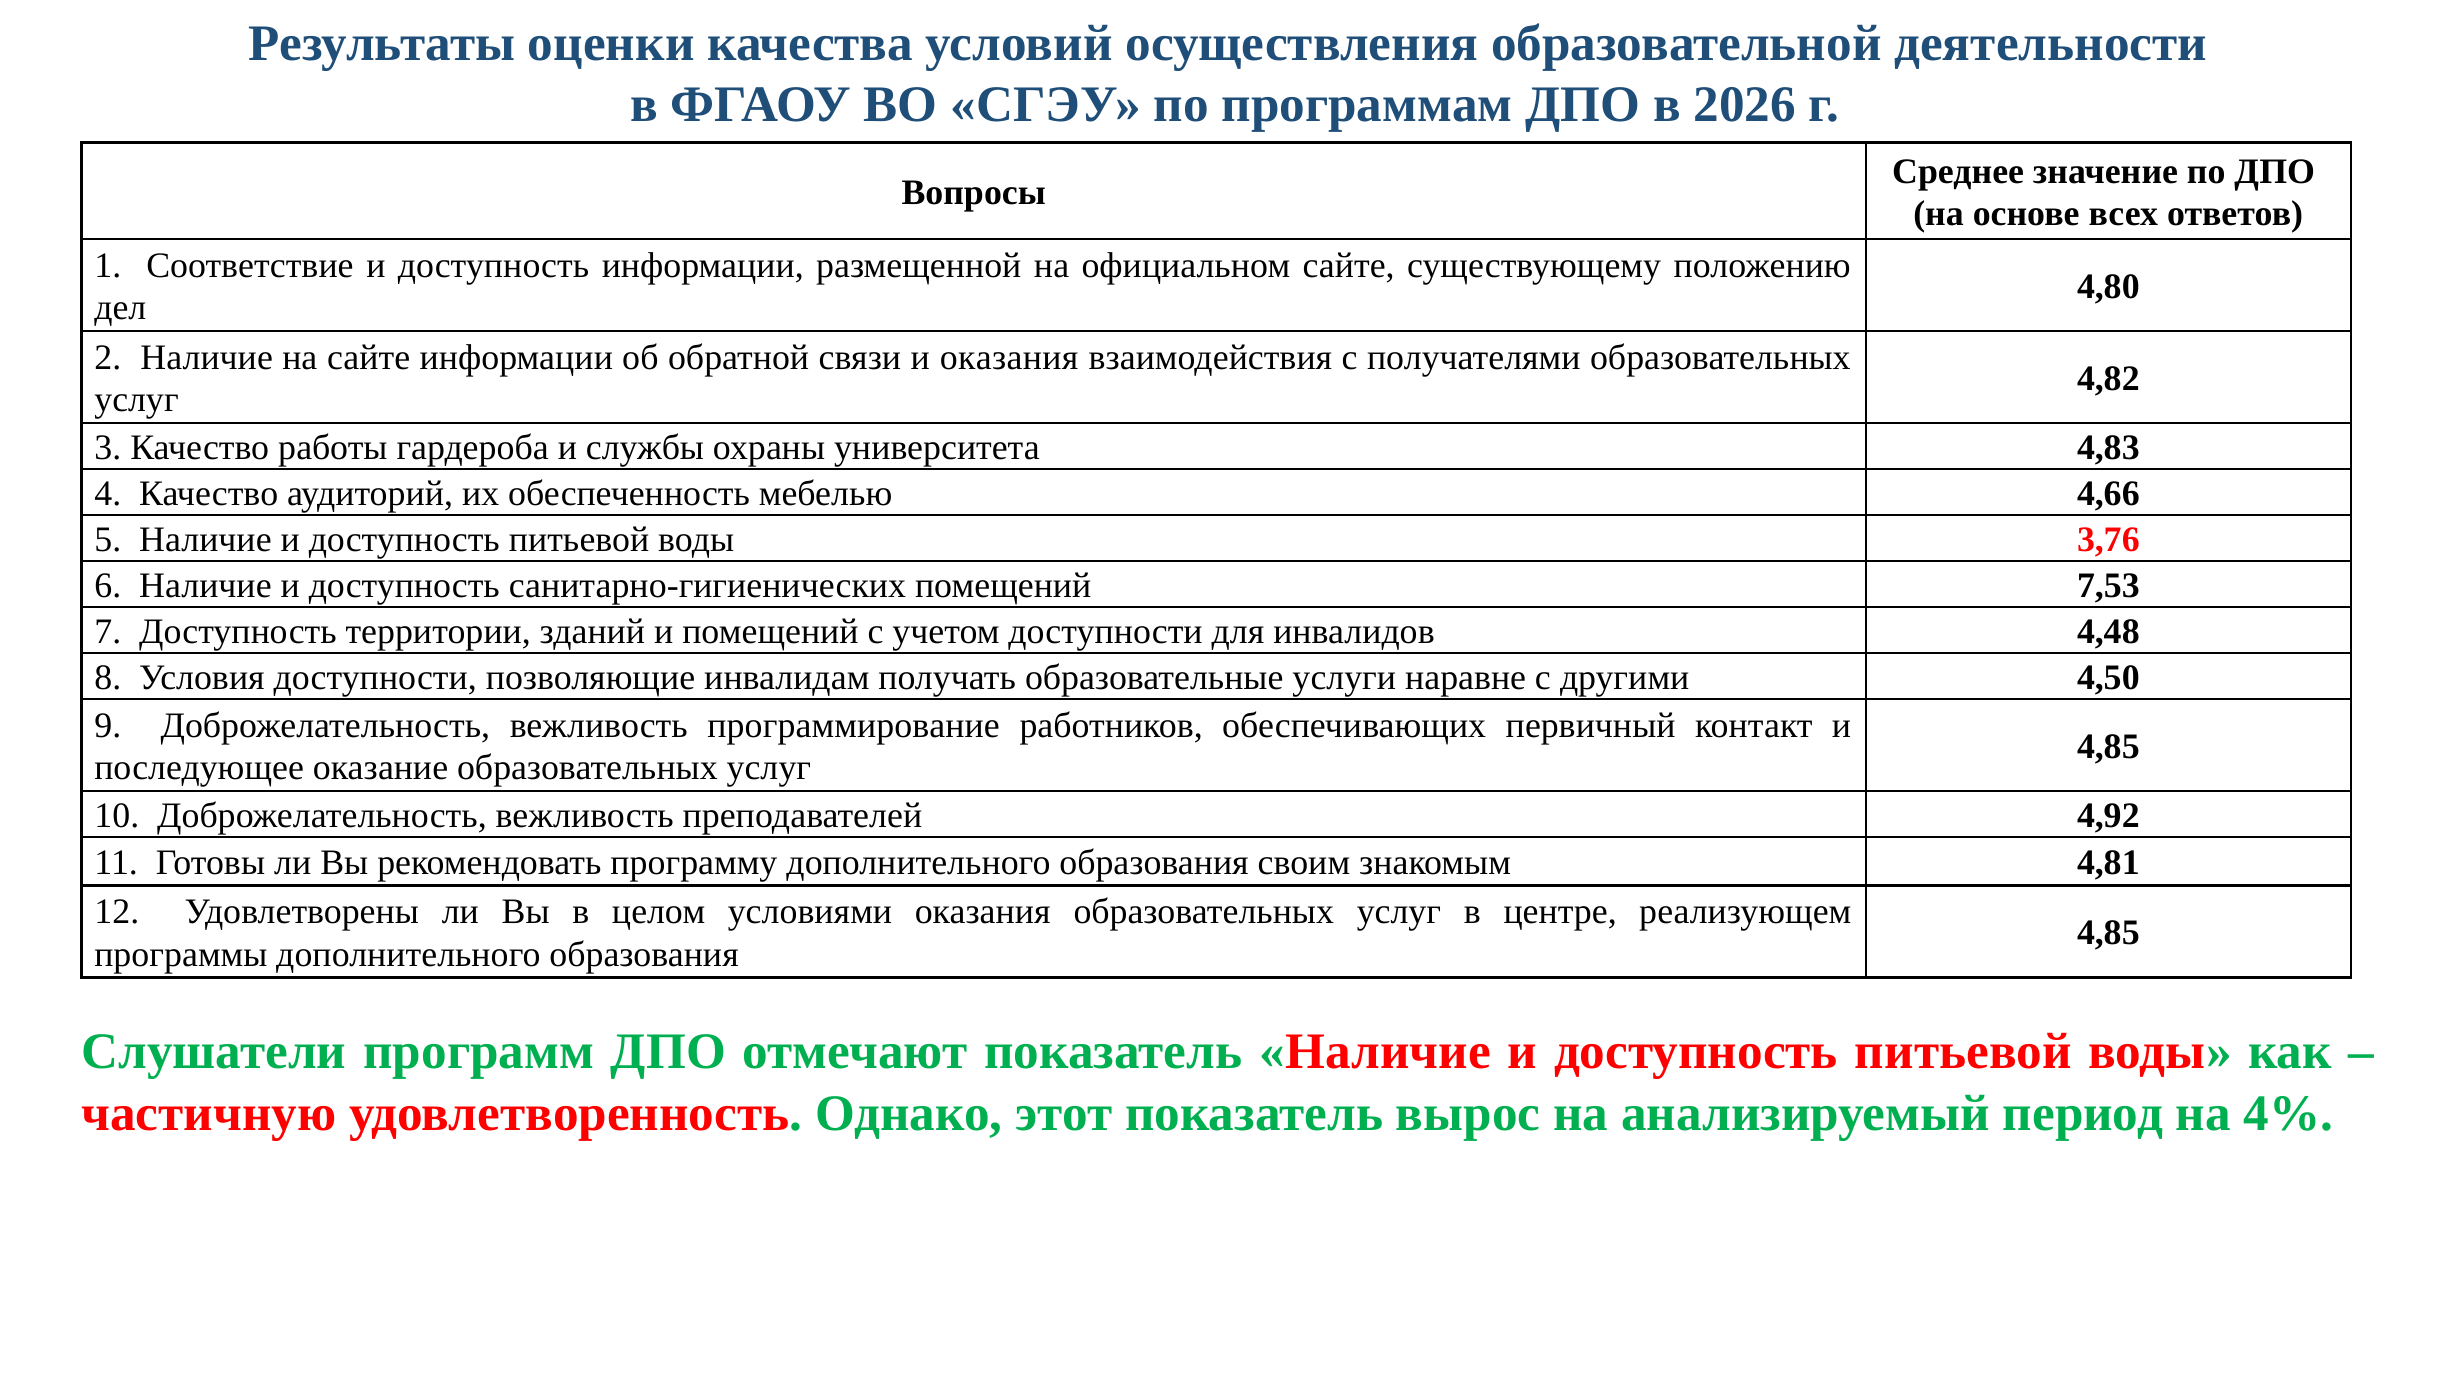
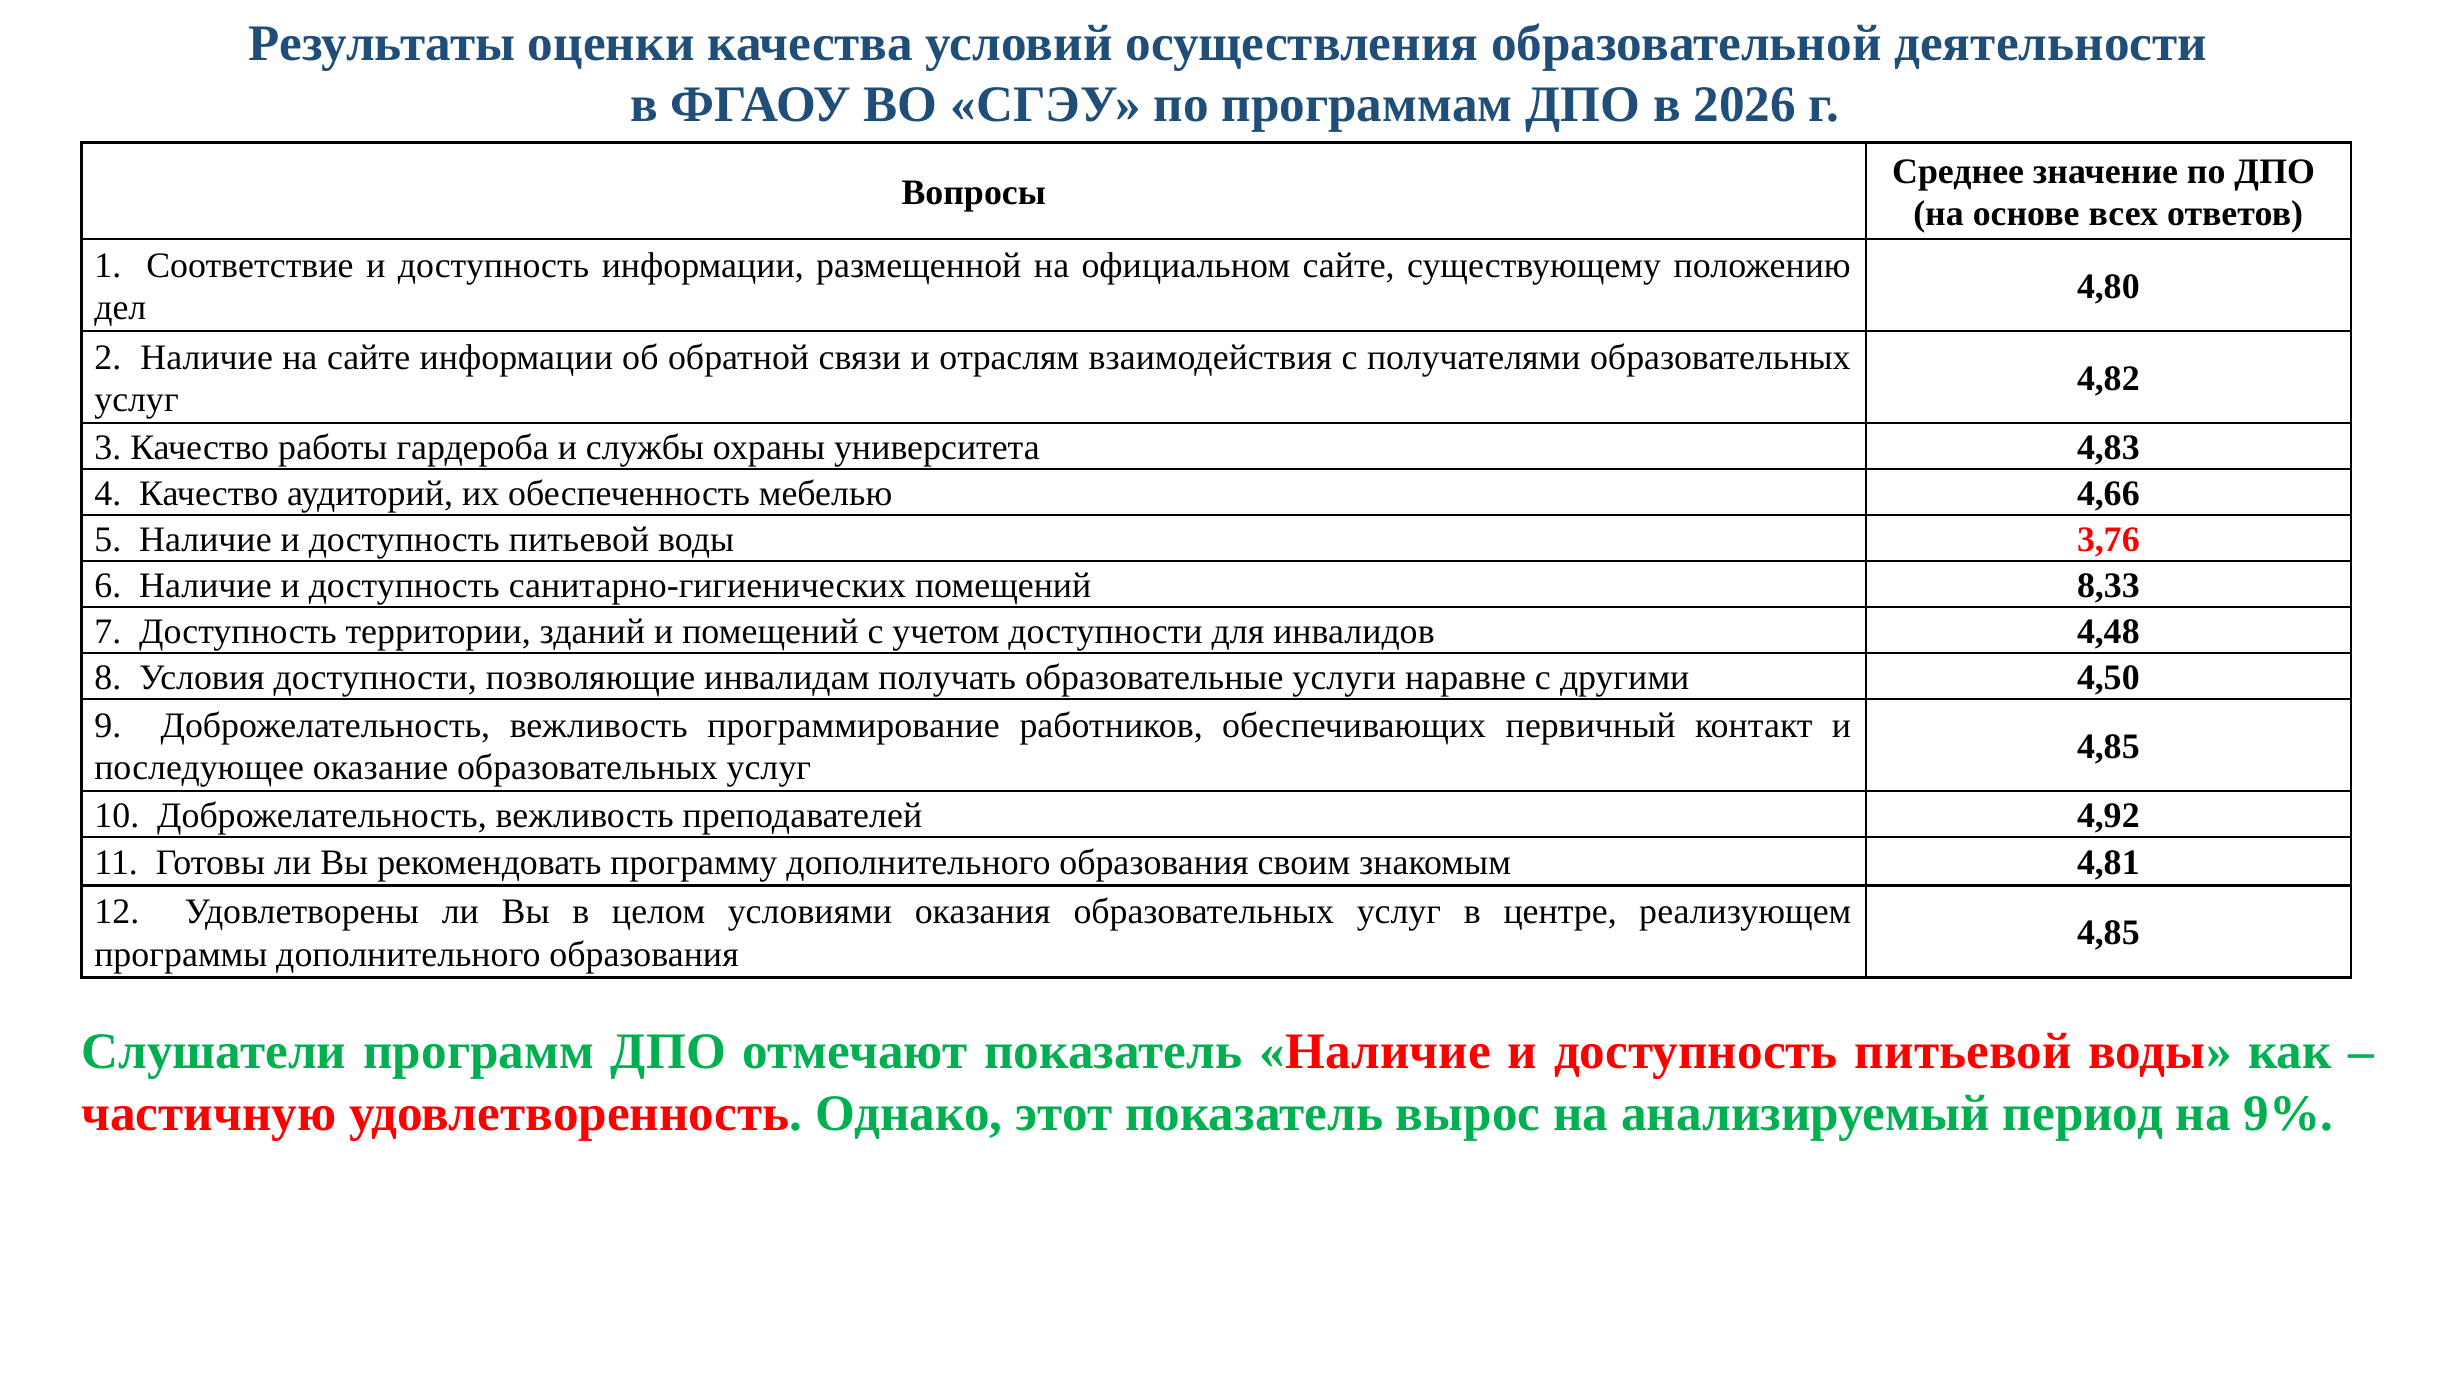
и оказания: оказания -> отраслям
7,53: 7,53 -> 8,33
4%: 4% -> 9%
